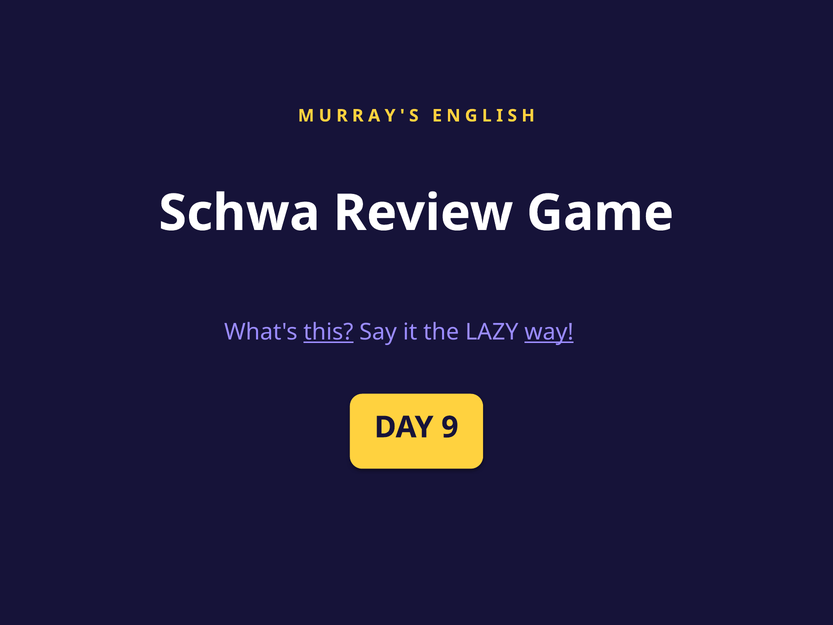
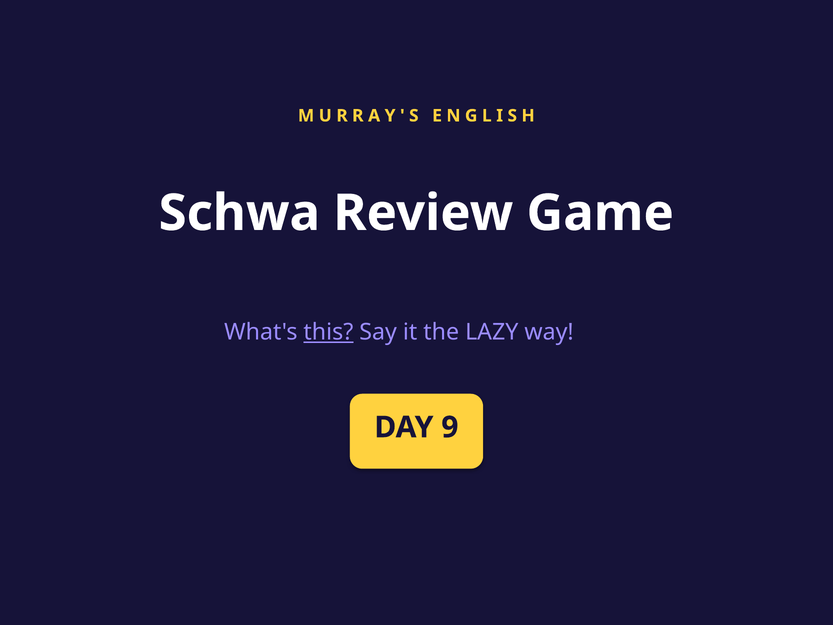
way underline: present -> none
